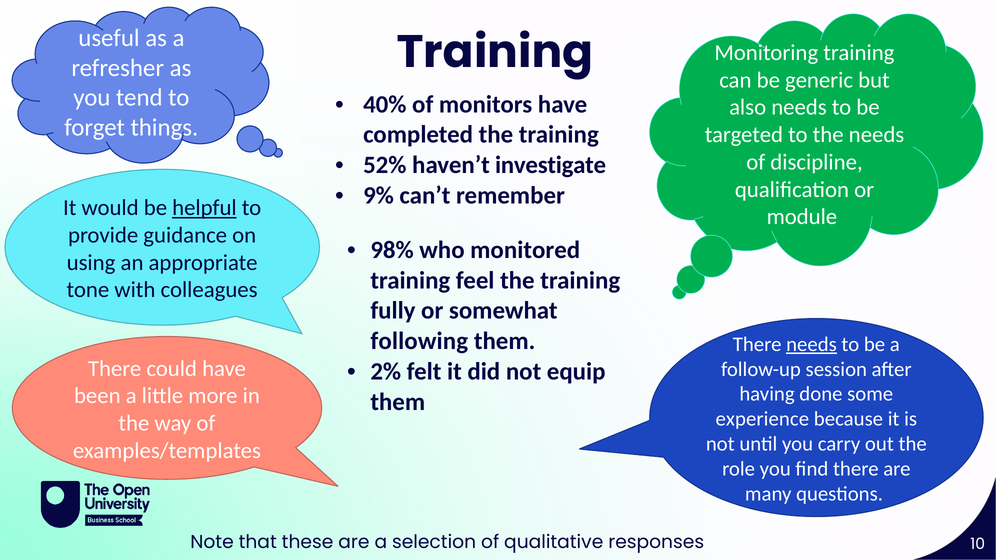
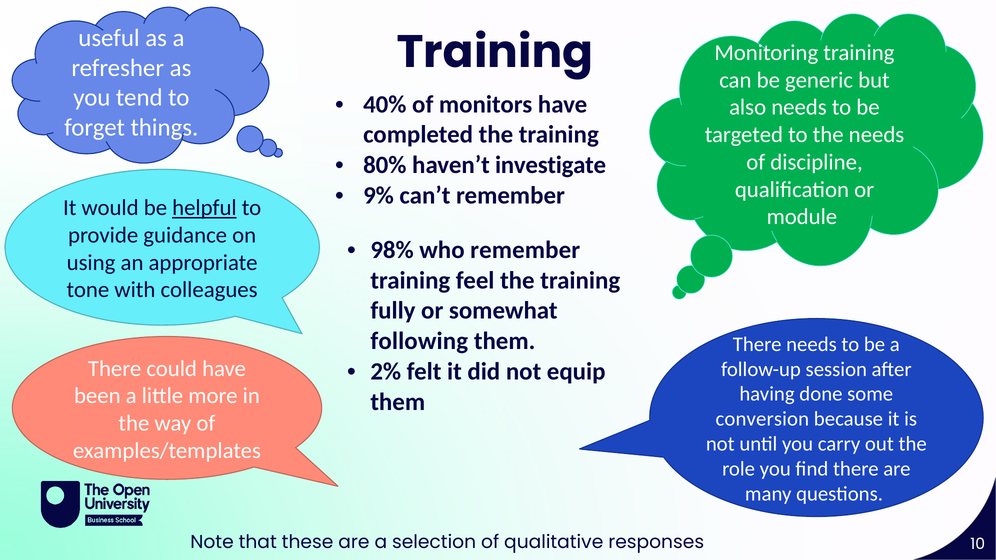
52%: 52% -> 80%
who monitored: monitored -> remember
needs at (811, 344) underline: present -> none
experience: experience -> conversion
